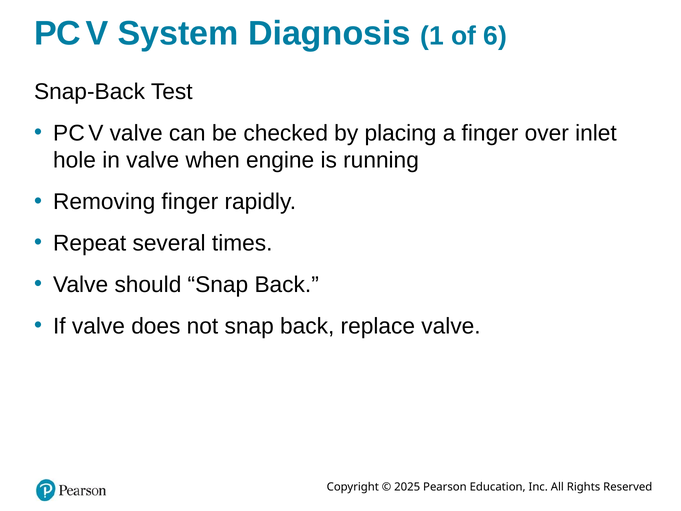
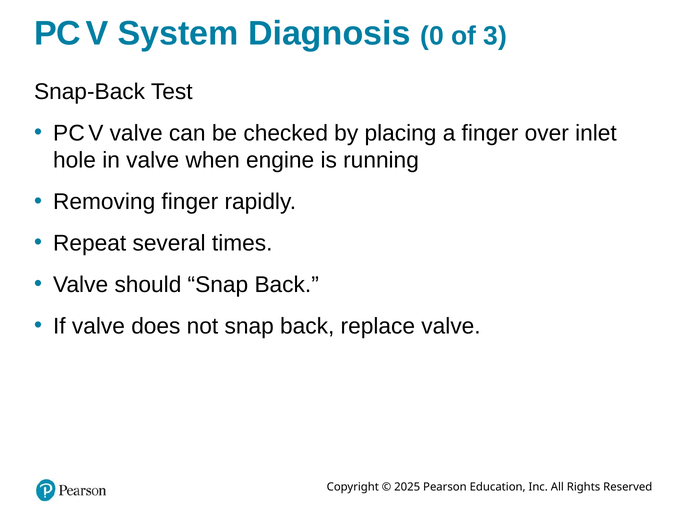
1: 1 -> 0
6: 6 -> 3
